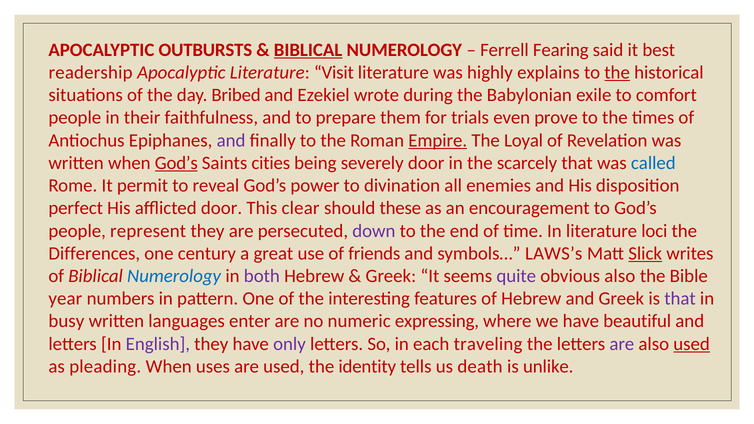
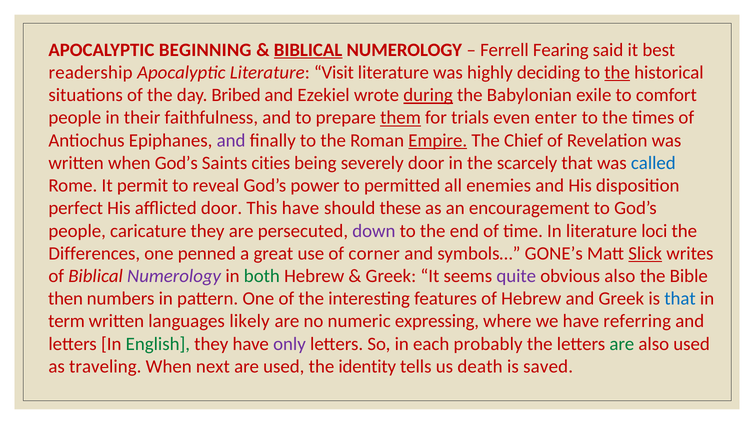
OUTBURSTS: OUTBURSTS -> BEGINNING
explains: explains -> deciding
during underline: none -> present
them underline: none -> present
prove: prove -> enter
Loyal: Loyal -> Chief
God’s at (176, 163) underline: present -> none
divination: divination -> permitted
This clear: clear -> have
represent: represent -> caricature
century: century -> penned
friends: friends -> corner
LAWS’s: LAWS’s -> GONE’s
Numerology at (174, 276) colour: blue -> purple
both colour: purple -> green
year: year -> then
that at (680, 299) colour: purple -> blue
busy: busy -> term
enter: enter -> likely
beautiful: beautiful -> referring
English colour: purple -> green
traveling: traveling -> probably
are at (622, 344) colour: purple -> green
used at (692, 344) underline: present -> none
pleading: pleading -> traveling
uses: uses -> next
unlike: unlike -> saved
